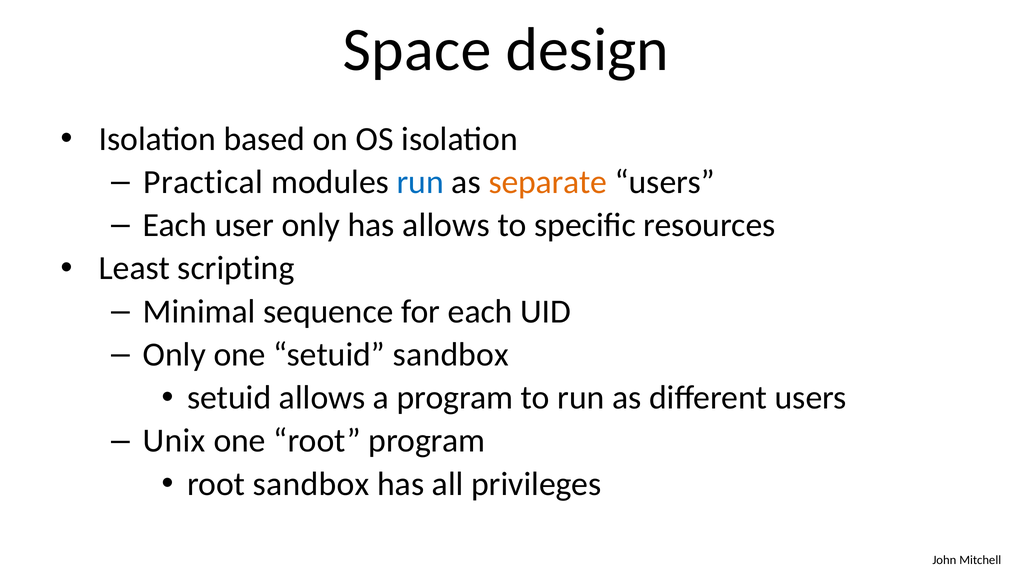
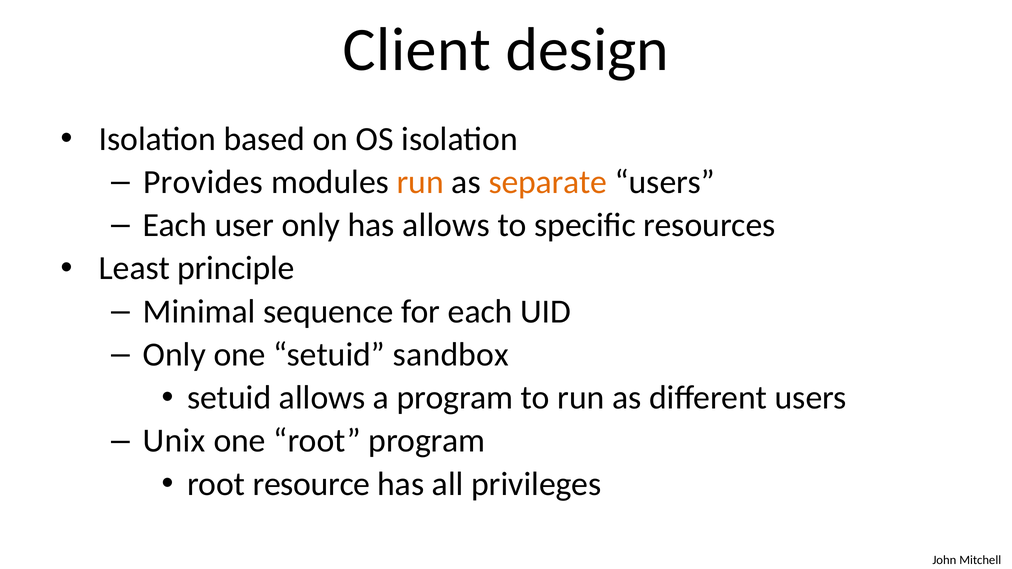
Space: Space -> Client
Practical: Practical -> Provides
run at (420, 182) colour: blue -> orange
scripting: scripting -> principle
root sandbox: sandbox -> resource
